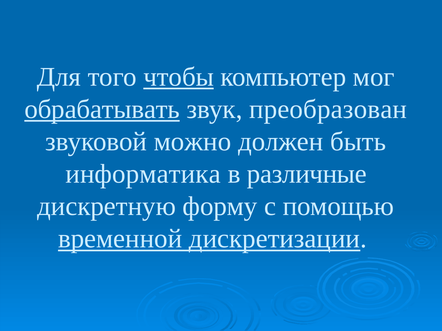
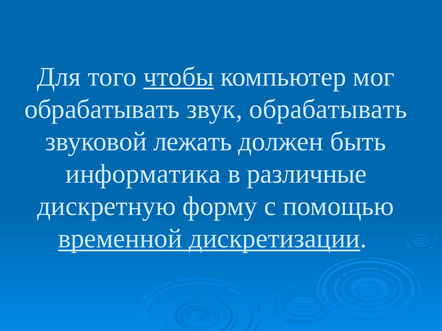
обрабатывать at (102, 109) underline: present -> none
звук преобразован: преобразован -> обрабатывать
можно: можно -> лежать
